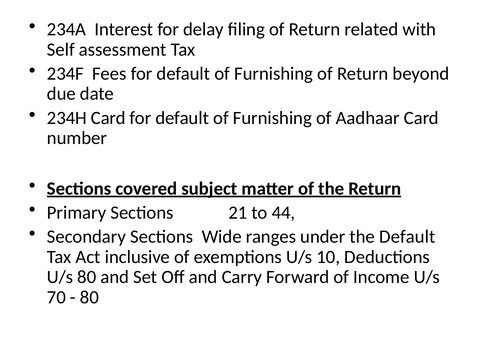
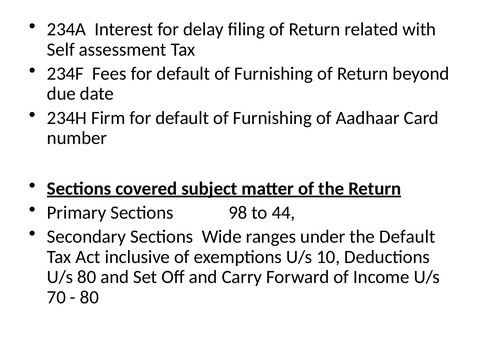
234H Card: Card -> Firm
21: 21 -> 98
